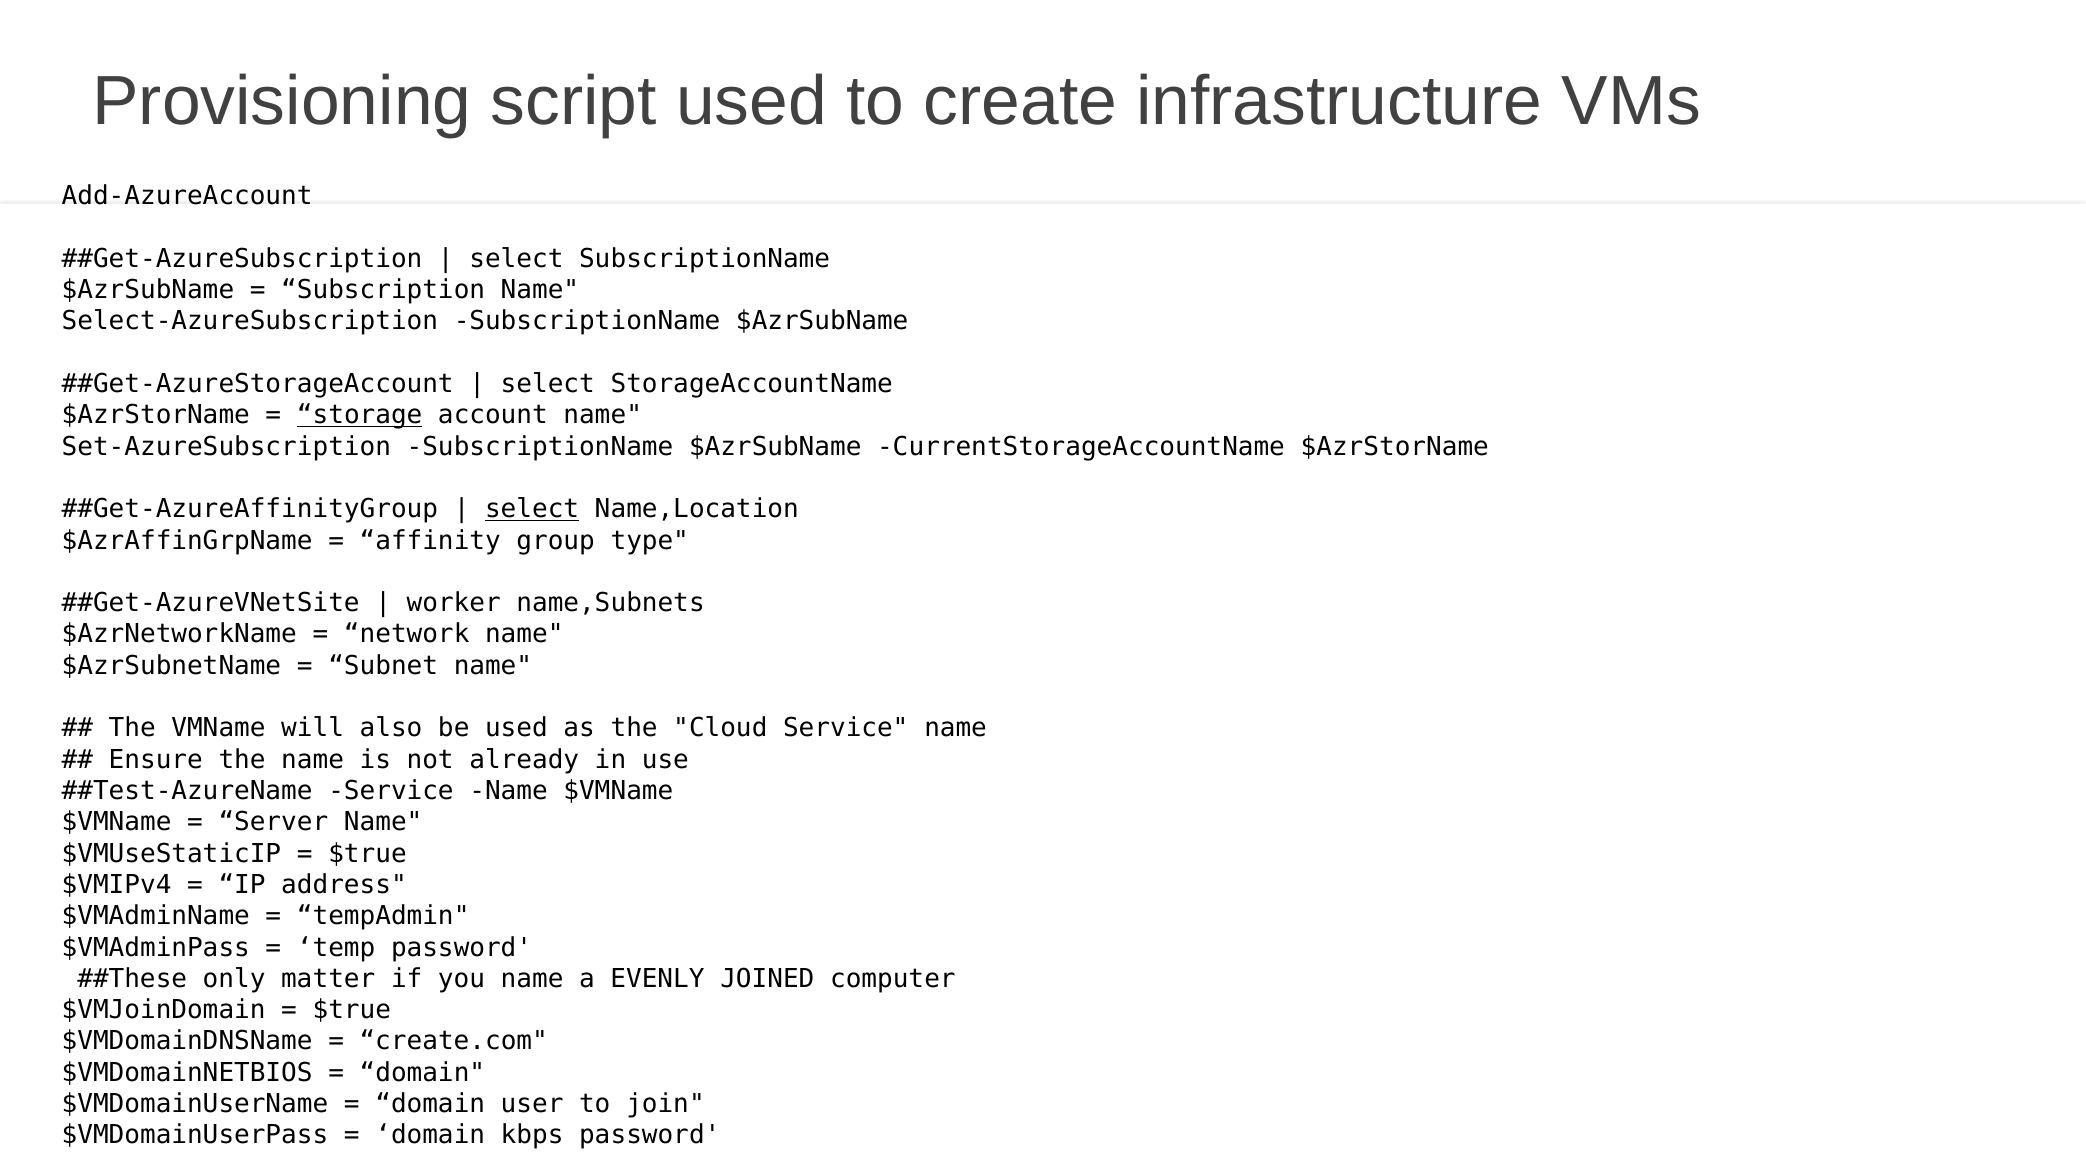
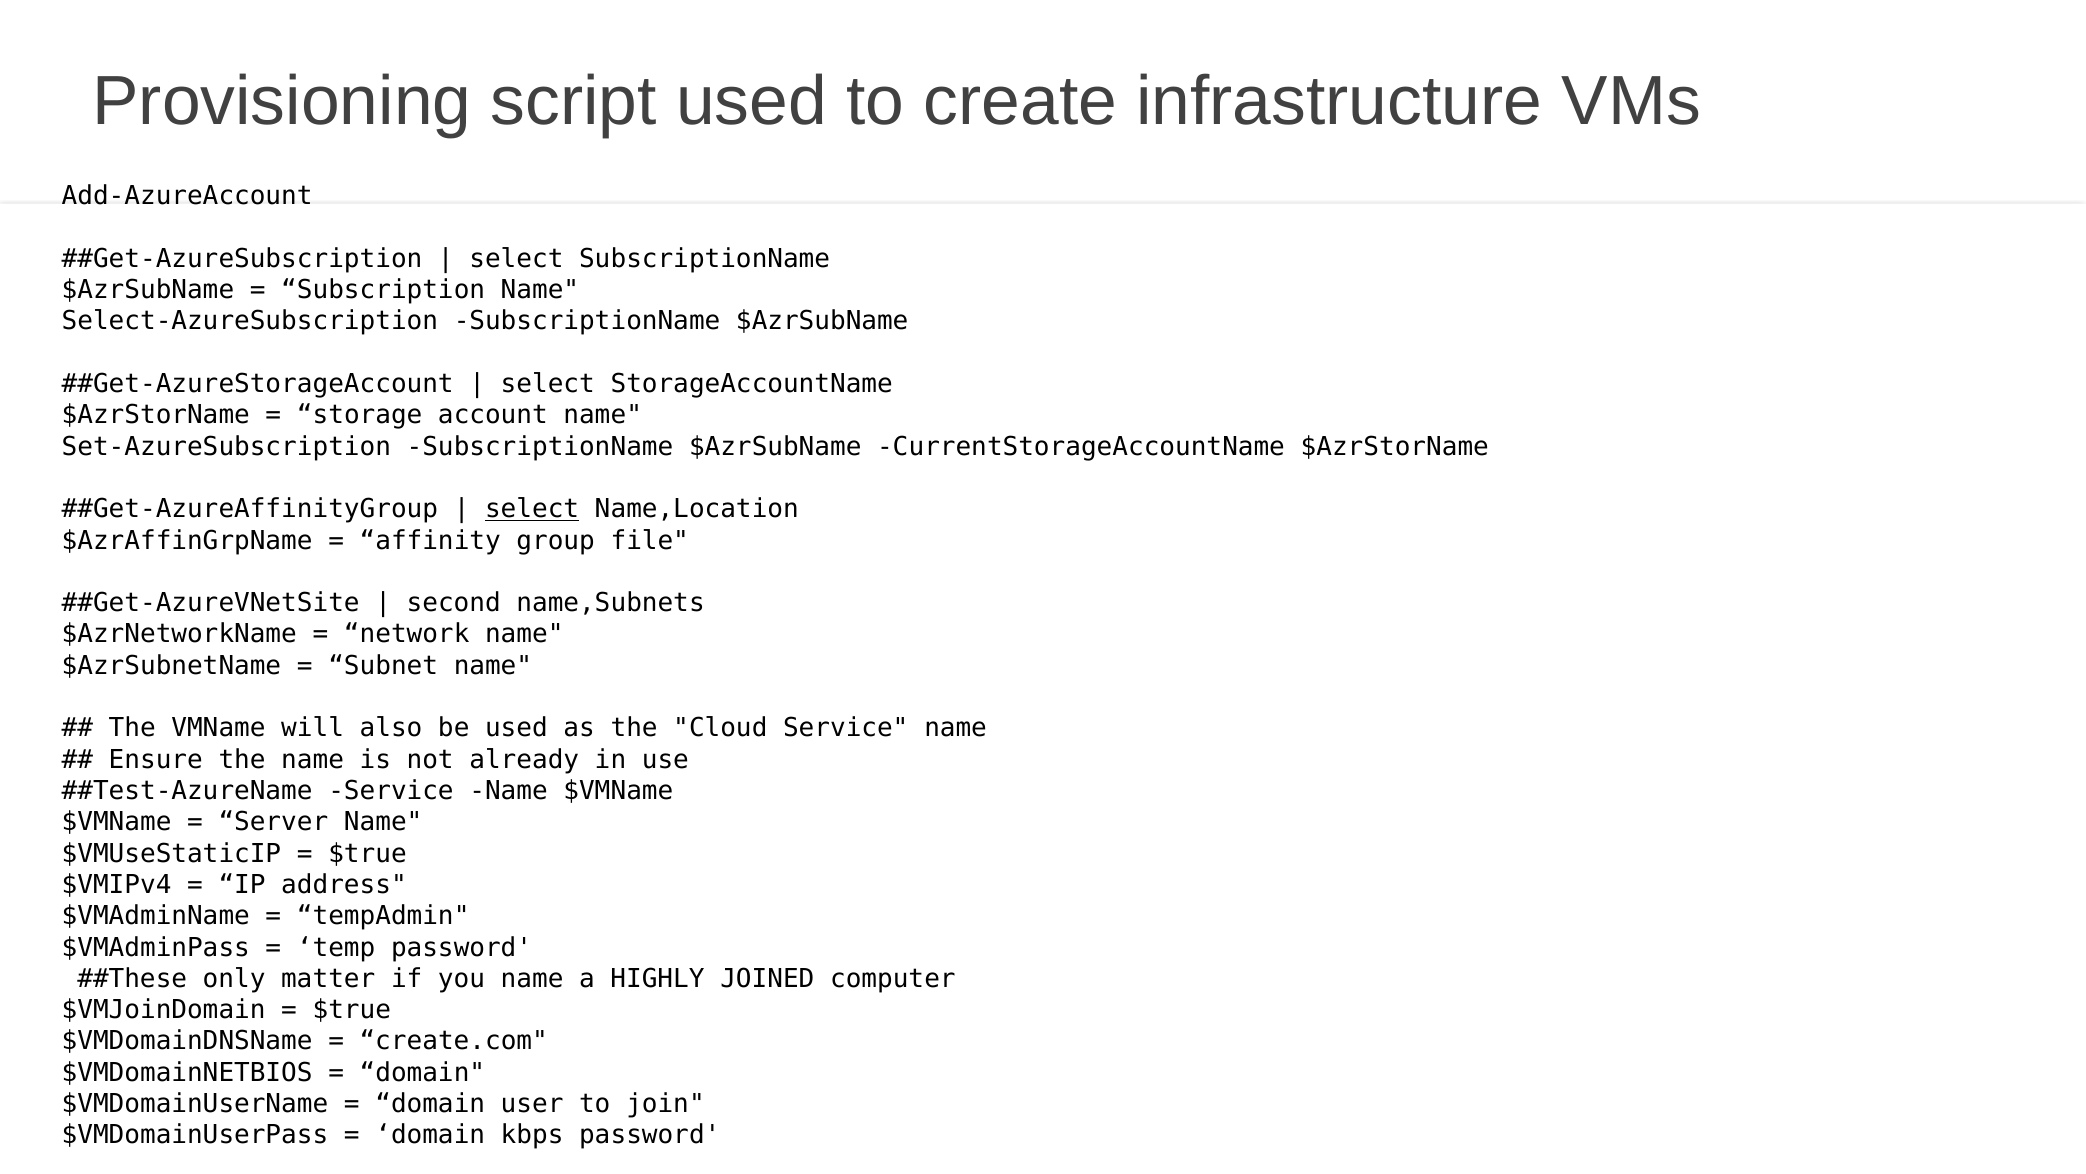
storage underline: present -> none
type: type -> file
worker: worker -> second
EVENLY: EVENLY -> HIGHLY
